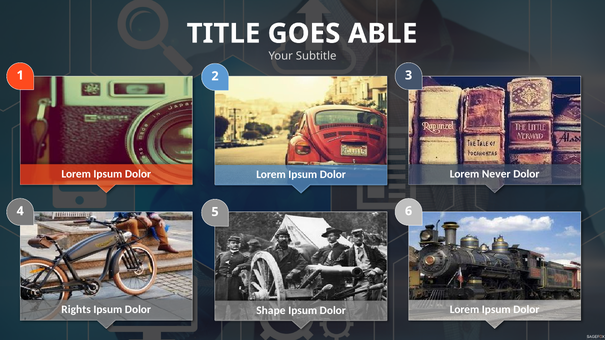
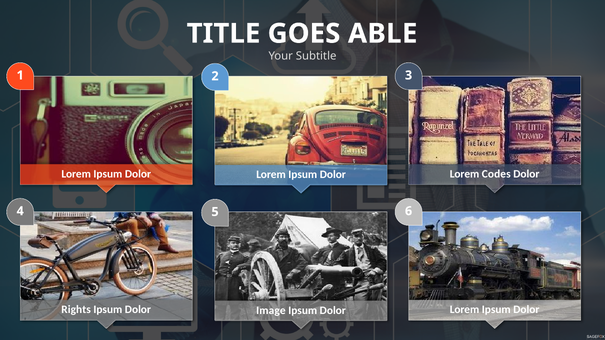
Never: Never -> Codes
Shape: Shape -> Image
